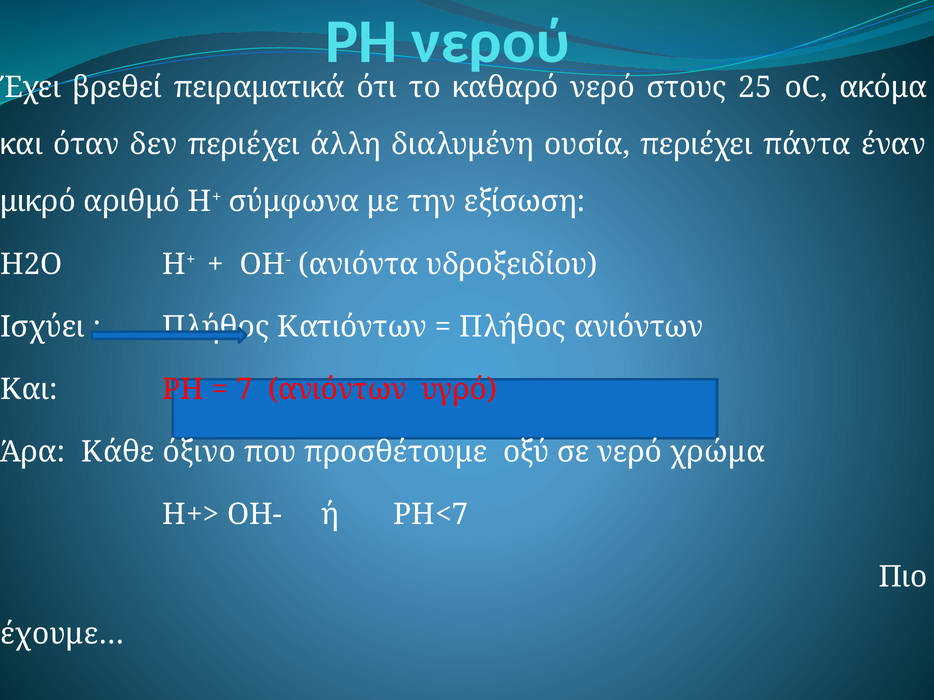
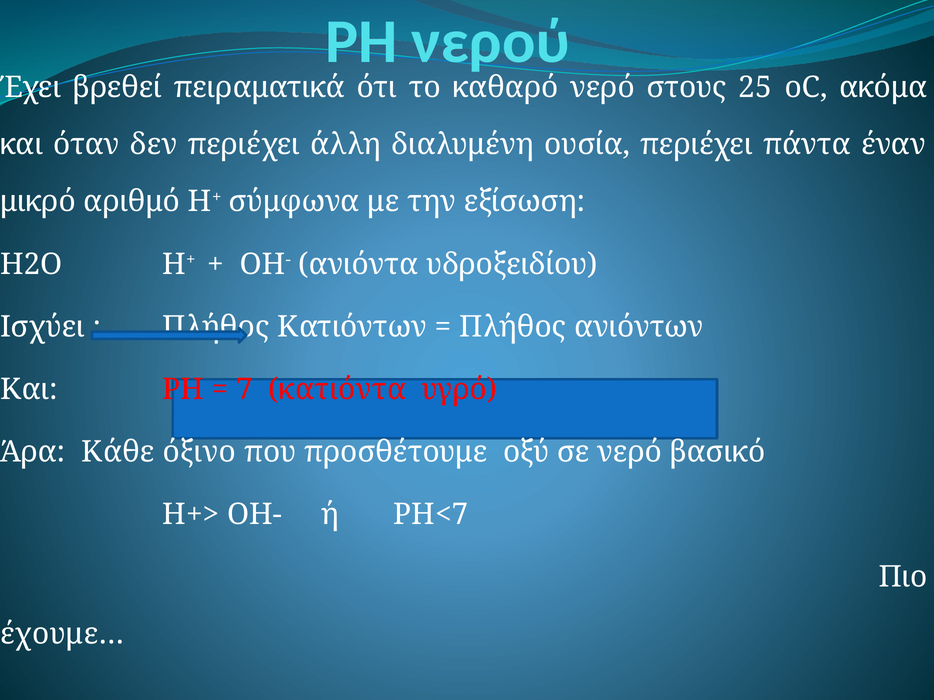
7 ανιόντων: ανιόντων -> κατιόντα
χρώμα: χρώμα -> βασικό
